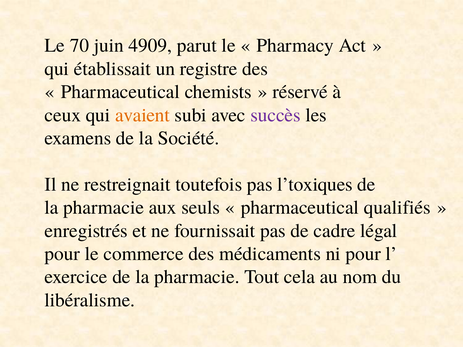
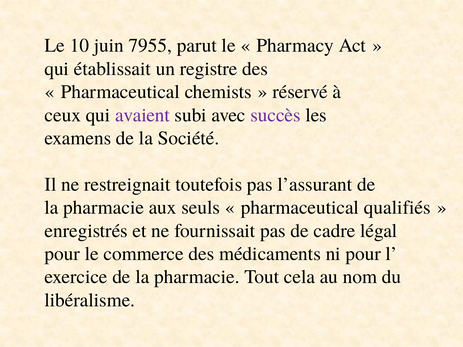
70: 70 -> 10
4909: 4909 -> 7955
avaient colour: orange -> purple
l’toxiques: l’toxiques -> l’assurant
